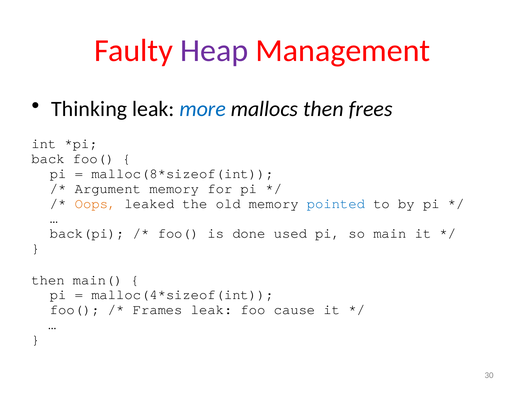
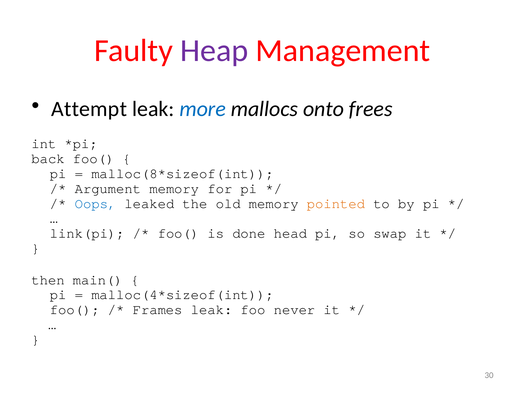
Thinking: Thinking -> Attempt
mallocs then: then -> onto
Oops colour: orange -> blue
pointed colour: blue -> orange
back(pi: back(pi -> link(pi
used: used -> head
main: main -> swap
cause: cause -> never
